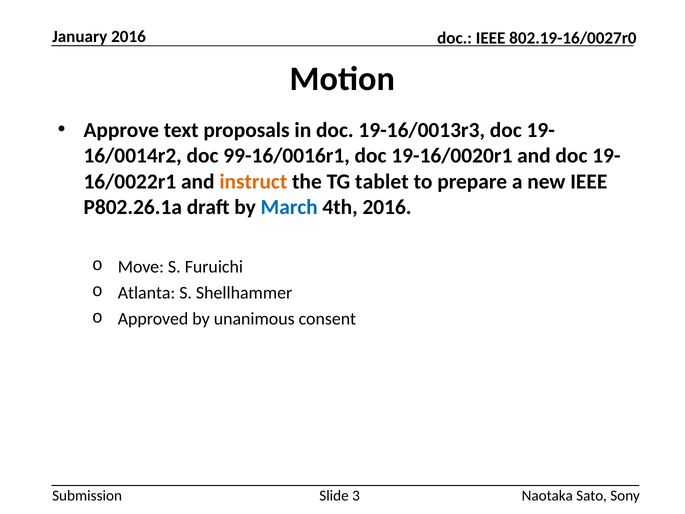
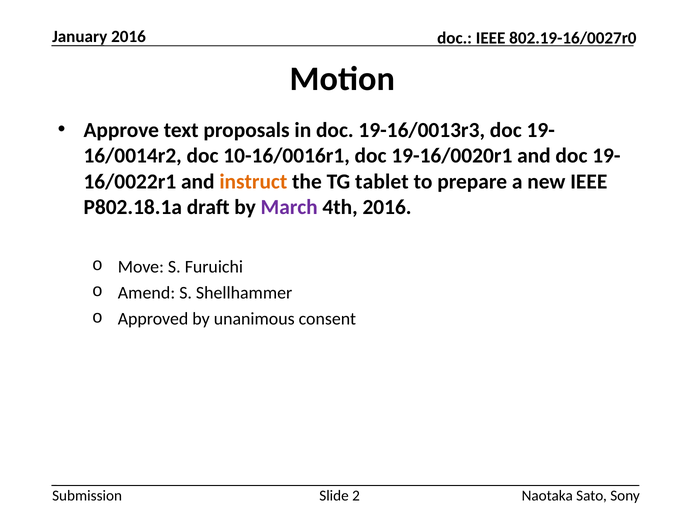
99-16/0016r1: 99-16/0016r1 -> 10-16/0016r1
P802.26.1a: P802.26.1a -> P802.18.1a
March colour: blue -> purple
Atlanta: Atlanta -> Amend
3: 3 -> 2
